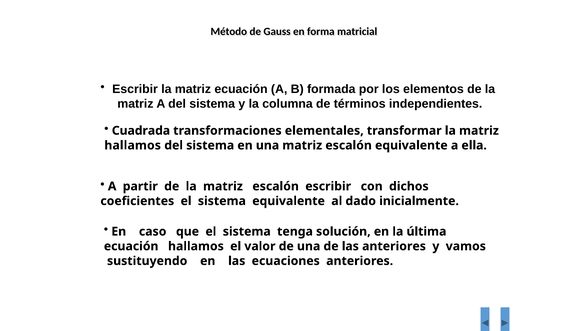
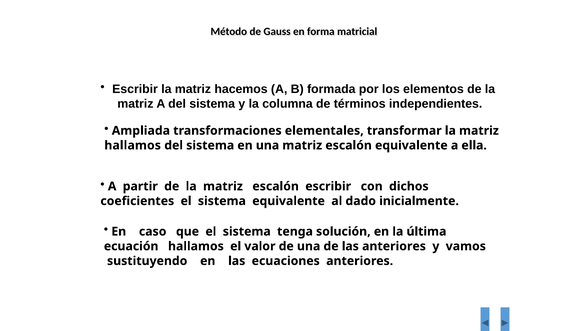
matriz ecuación: ecuación -> hacemos
Cuadrada: Cuadrada -> Ampliada
